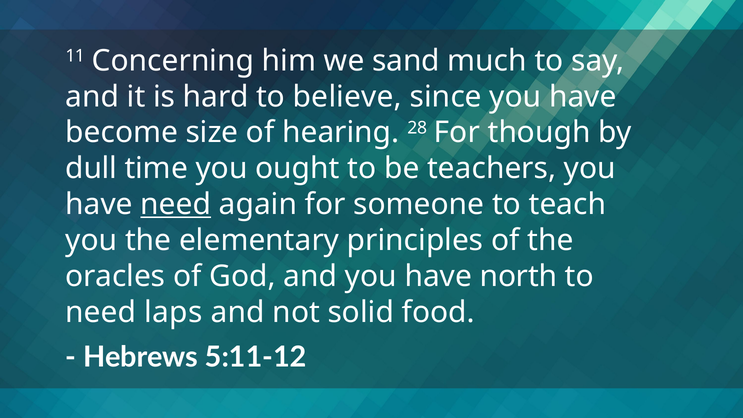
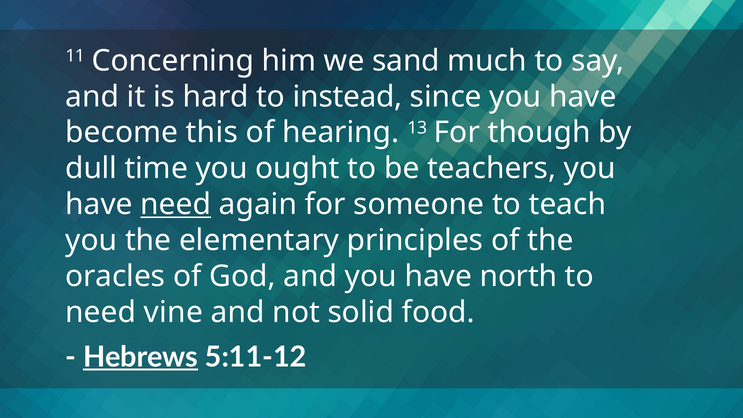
believe: believe -> instead
size: size -> this
28: 28 -> 13
laps: laps -> vine
Hebrews underline: none -> present
